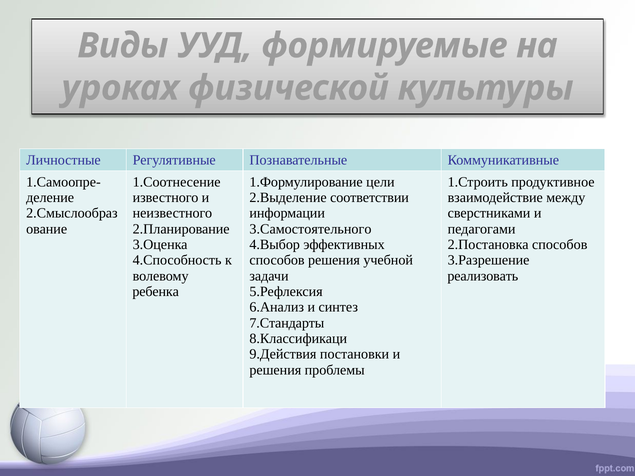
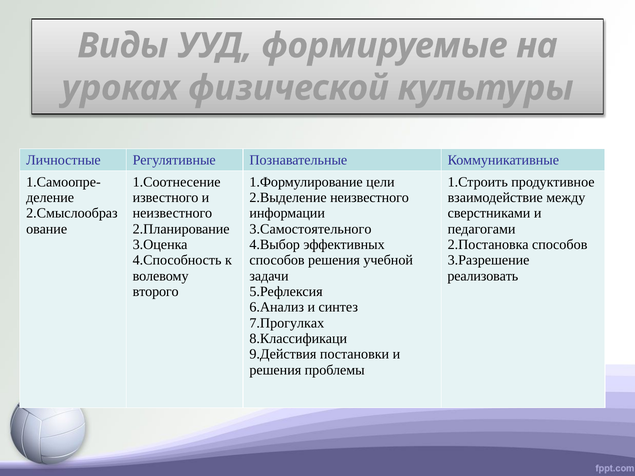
2.Выделение соответствии: соответствии -> неизвестного
ребенка: ребенка -> второго
7.Стандарты: 7.Стандарты -> 7.Прогулках
